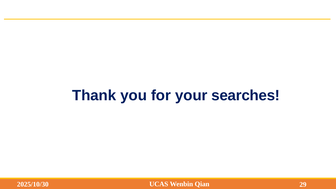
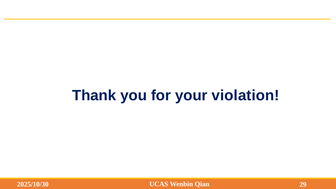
searches: searches -> violation
